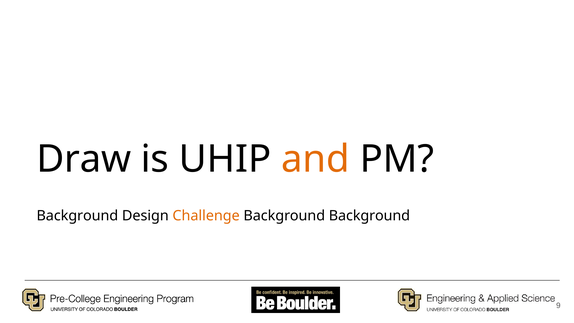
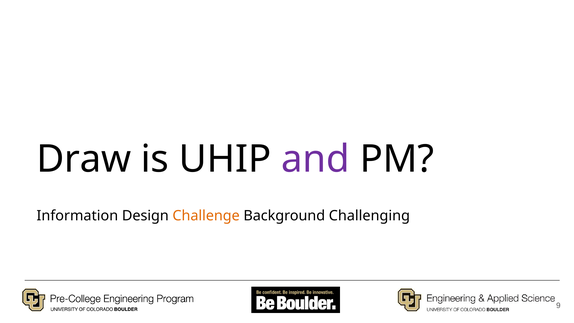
and colour: orange -> purple
Background at (77, 216): Background -> Information
Background Background: Background -> Challenging
